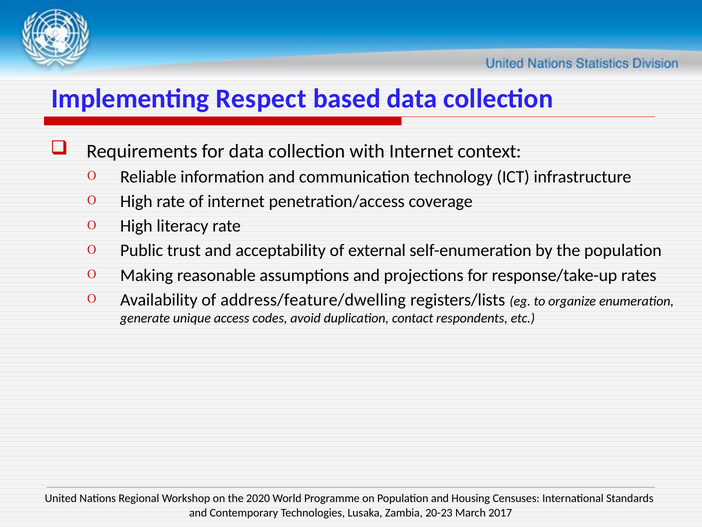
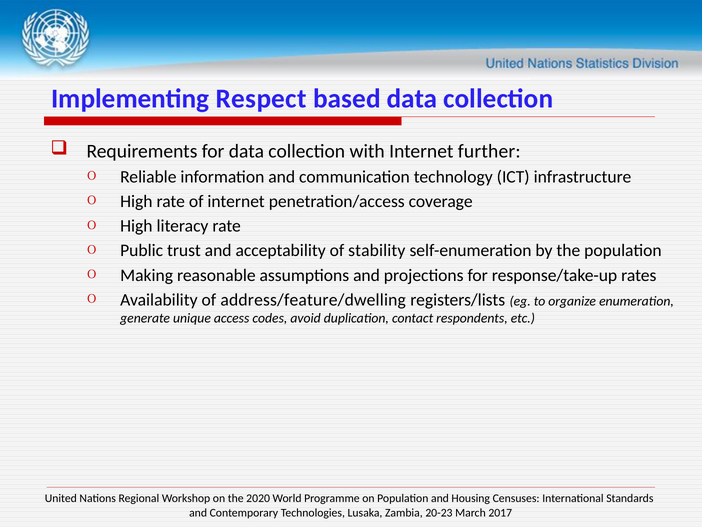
context: context -> further
external: external -> stability
